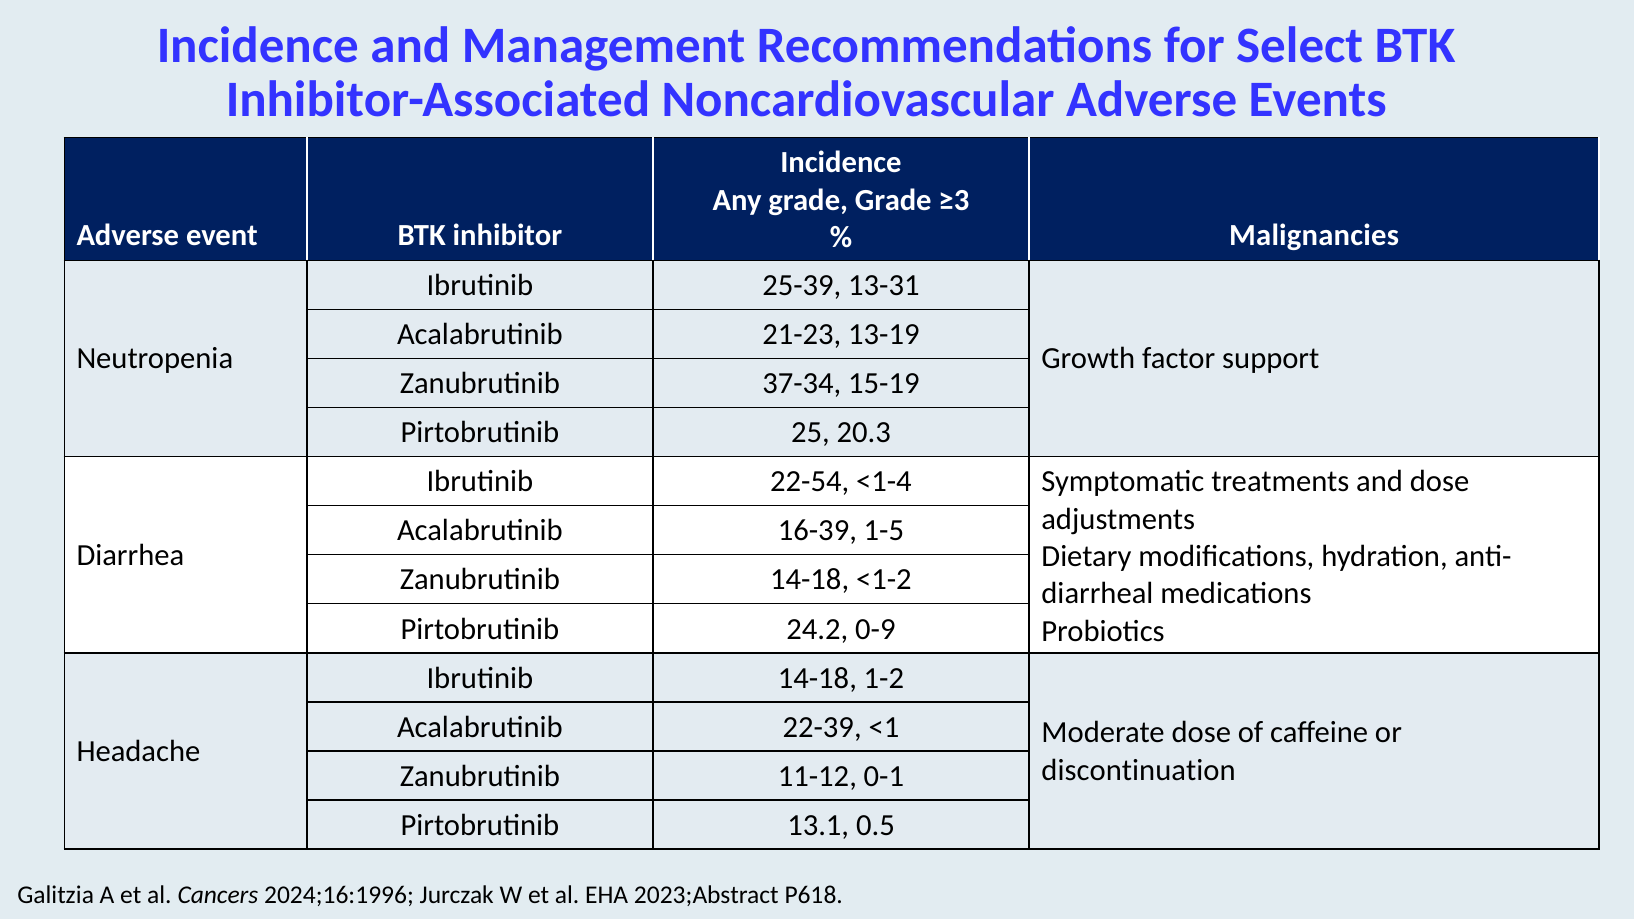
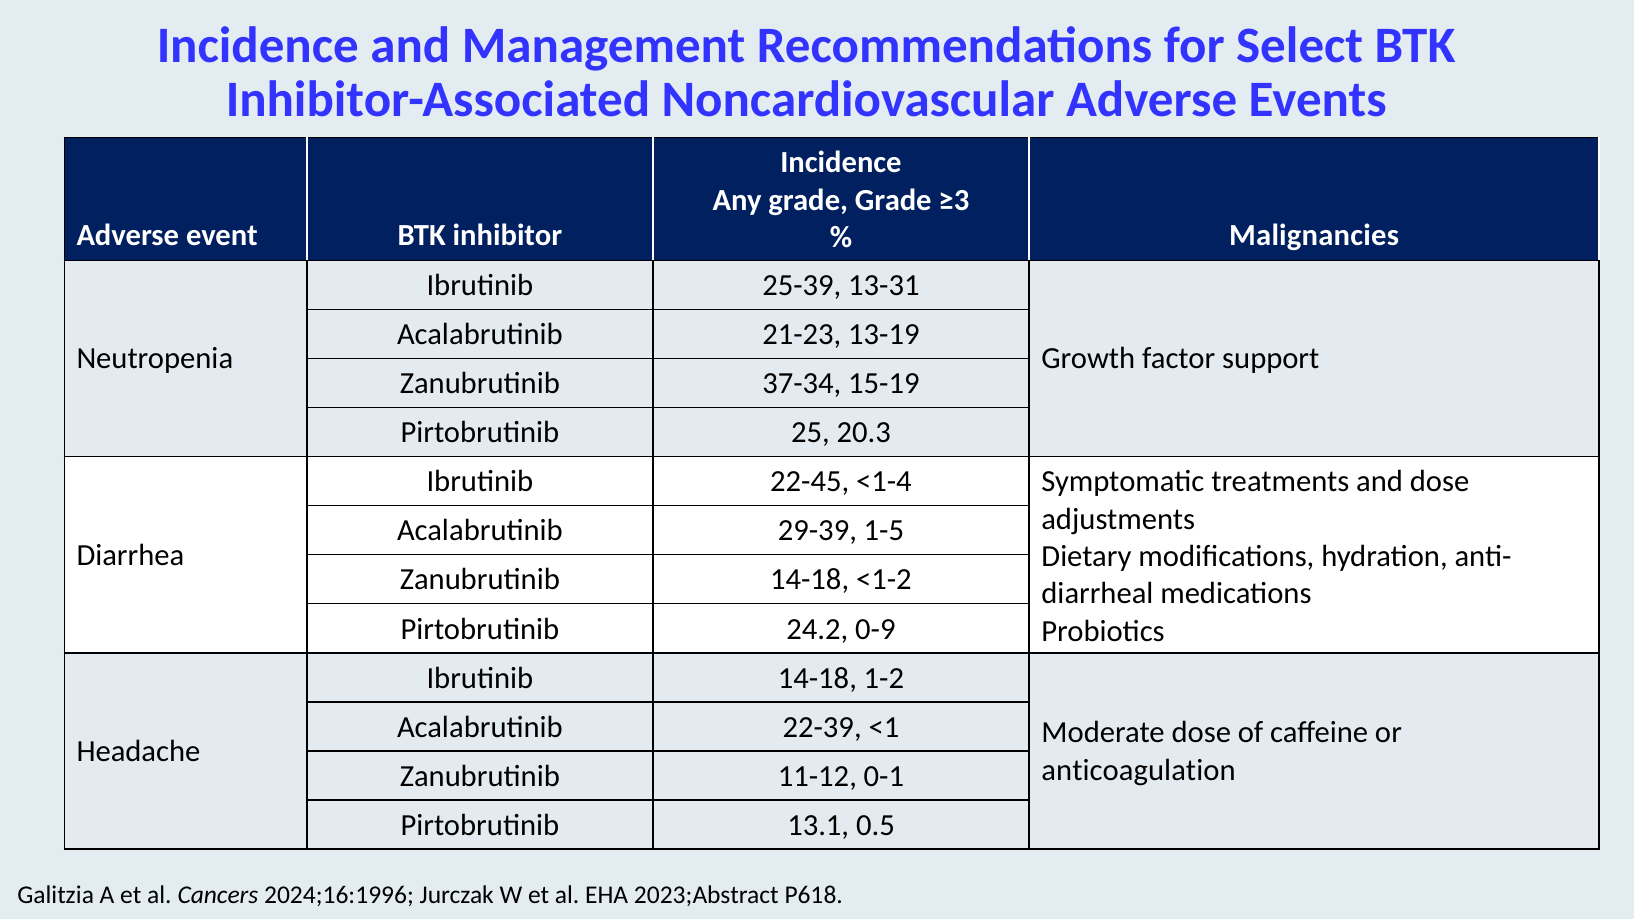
22-54: 22-54 -> 22-45
16-39: 16-39 -> 29-39
discontinuation: discontinuation -> anticoagulation
